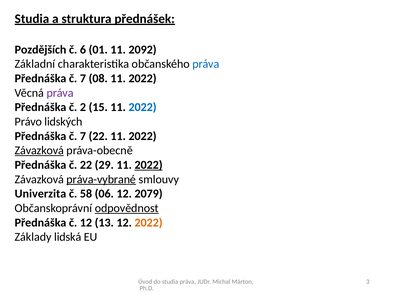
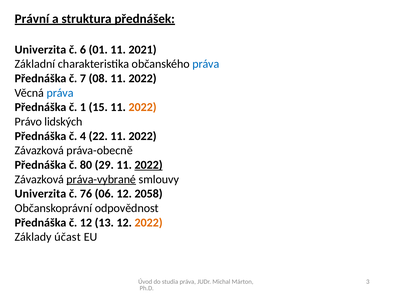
Studia at (32, 19): Studia -> Právní
Pozdějších at (41, 50): Pozdějších -> Univerzita
2092: 2092 -> 2021
práva at (60, 93) colour: purple -> blue
2: 2 -> 1
2022 at (143, 107) colour: blue -> orange
7 at (83, 136): 7 -> 4
Závazková at (39, 150) underline: present -> none
č 22: 22 -> 80
58: 58 -> 76
2079: 2079 -> 2058
odpovědnost underline: present -> none
lidská: lidská -> účast
